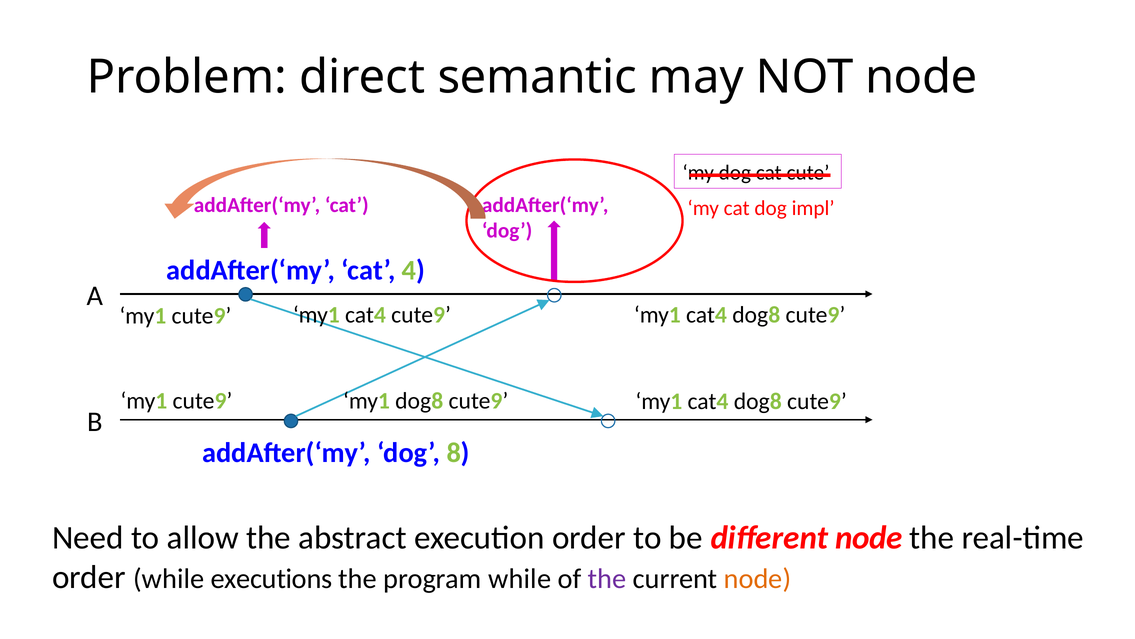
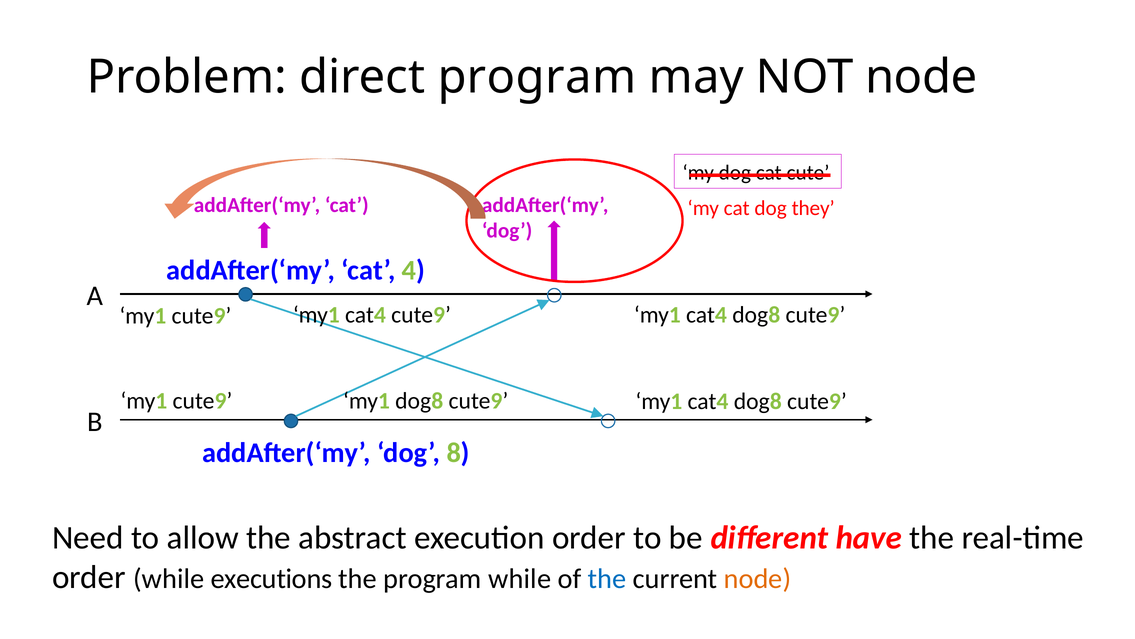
direct semantic: semantic -> program
impl: impl -> they
different node: node -> have
the at (607, 578) colour: purple -> blue
